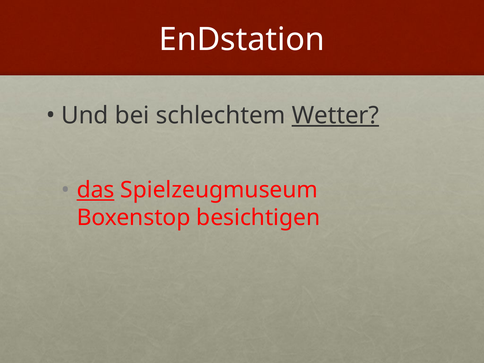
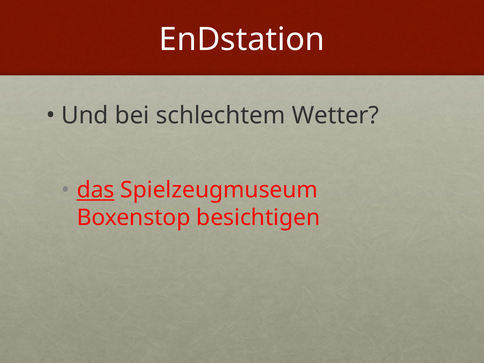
Wetter underline: present -> none
